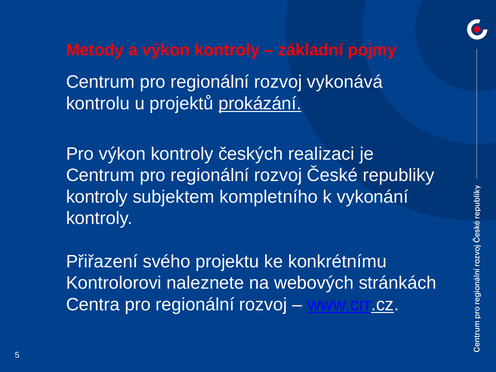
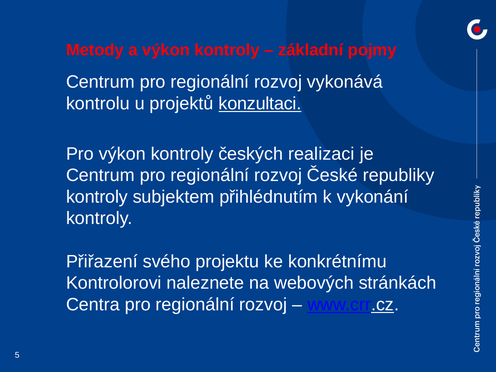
prokázání: prokázání -> konzultaci
kompletního: kompletního -> přihlédnutím
